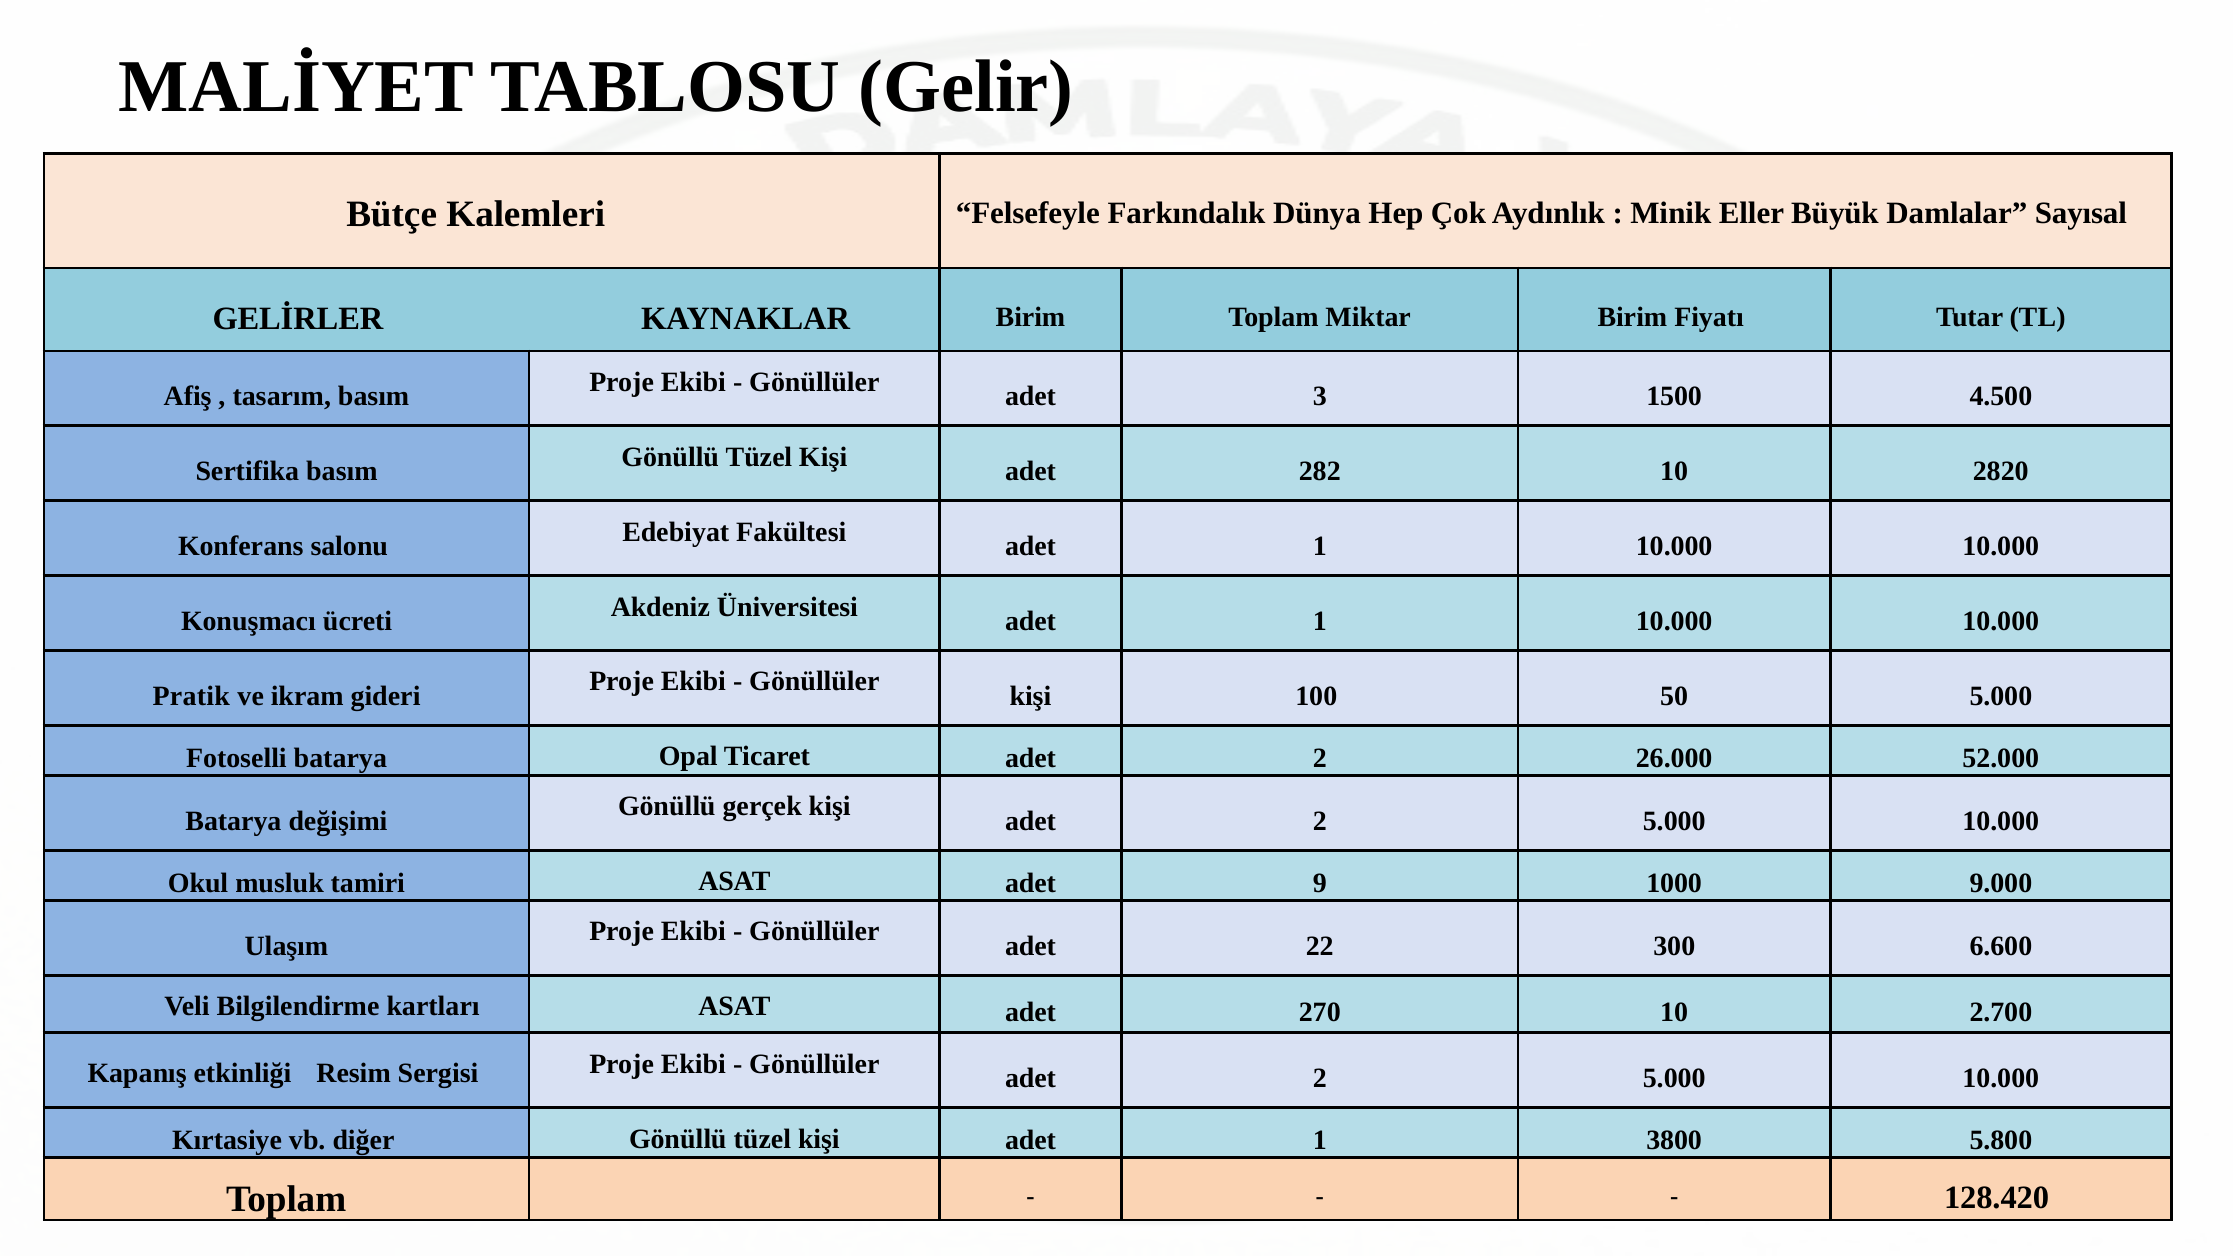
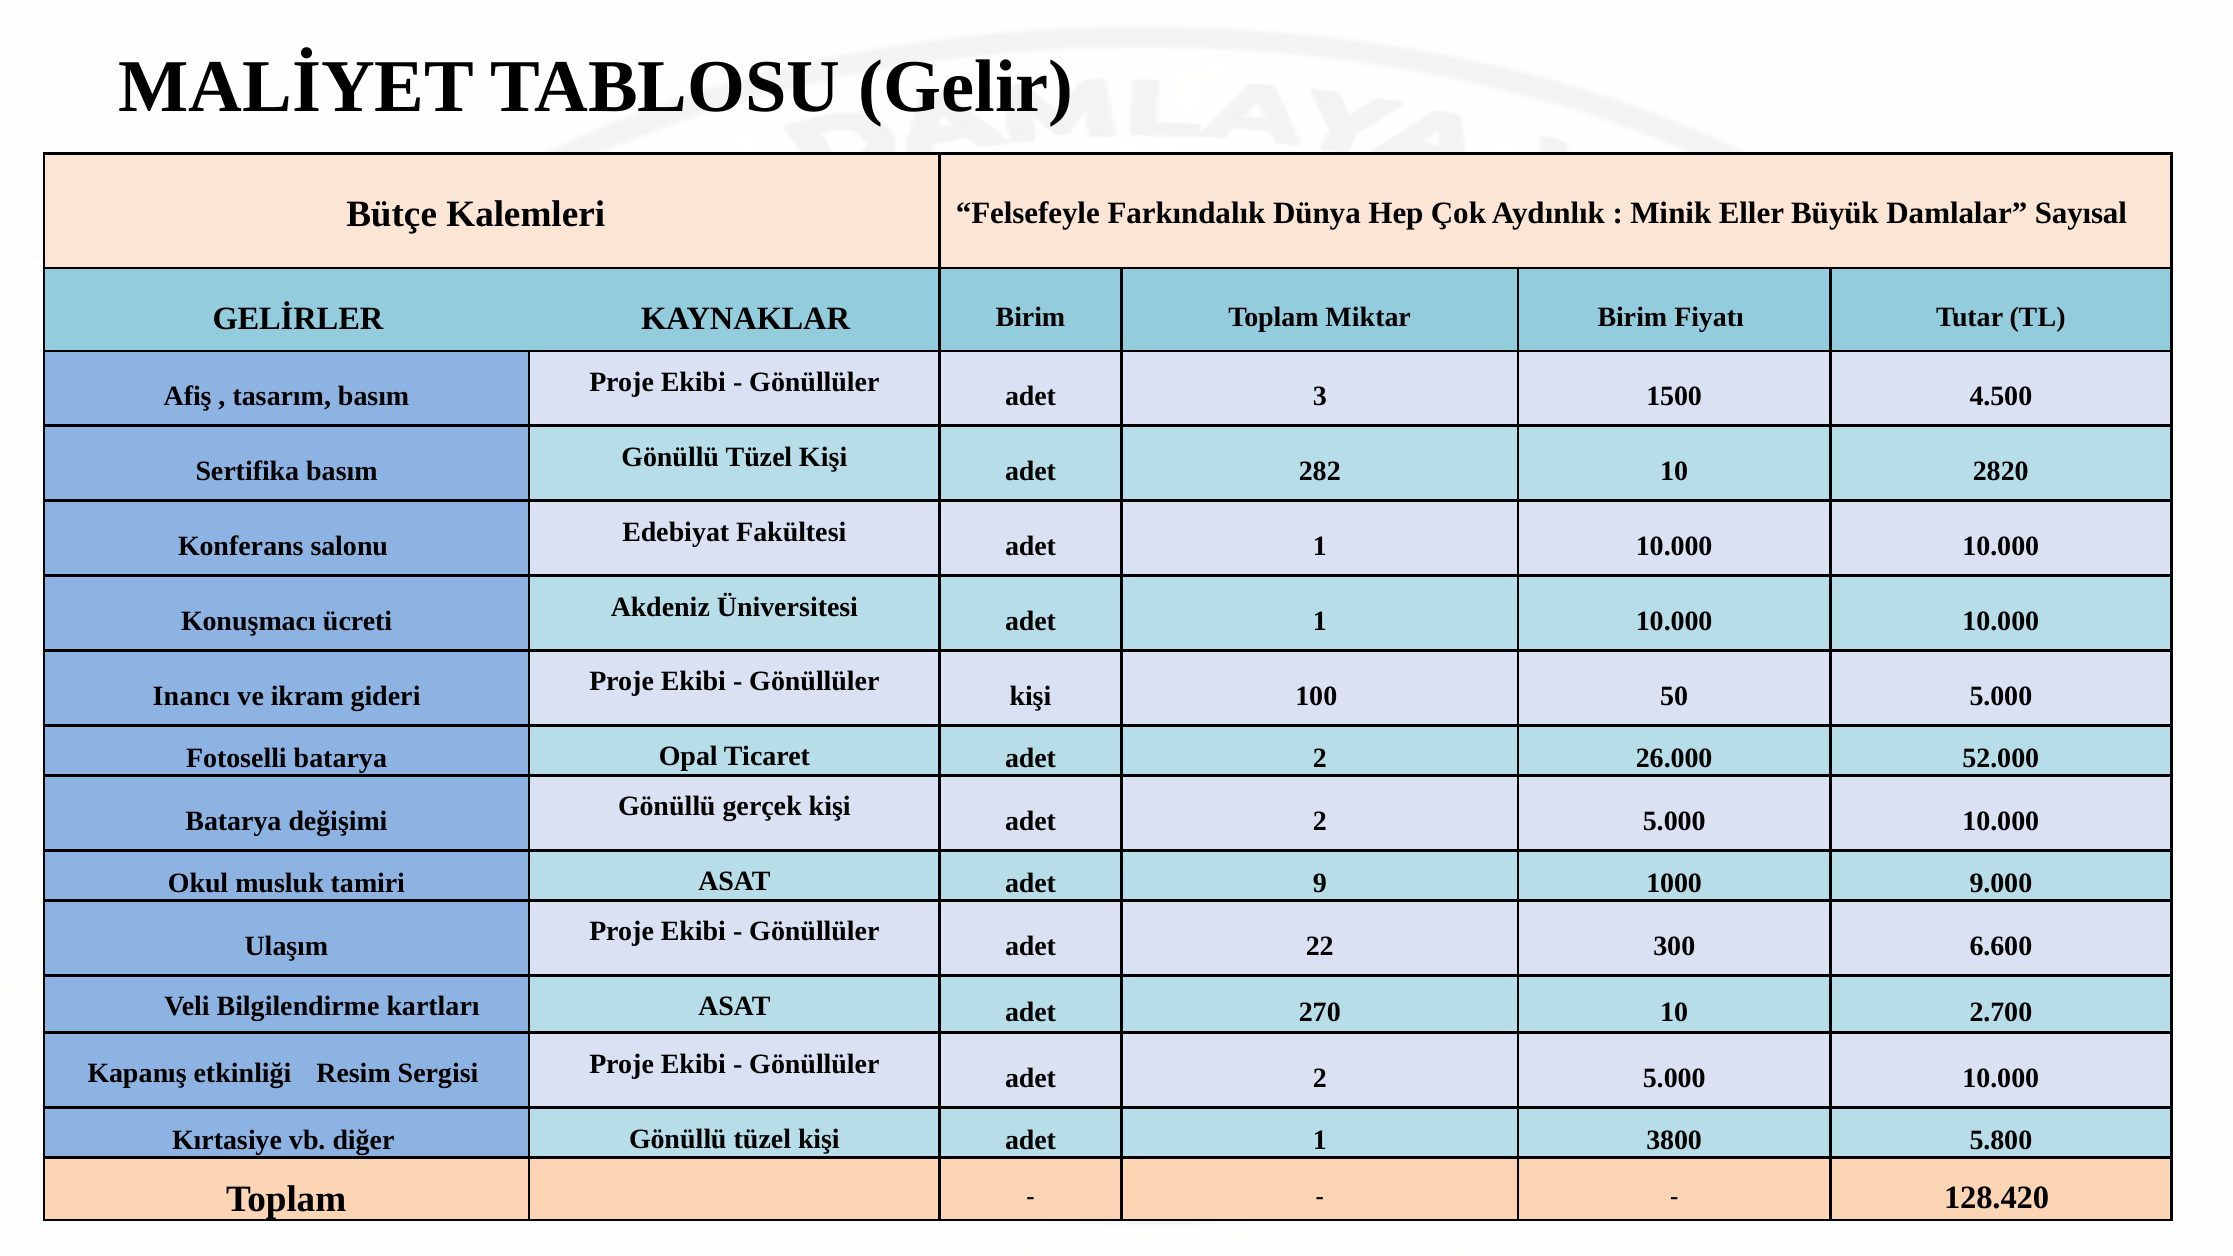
Pratik: Pratik -> Inancı
